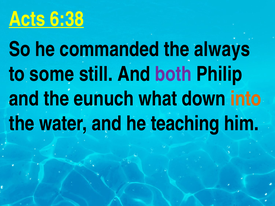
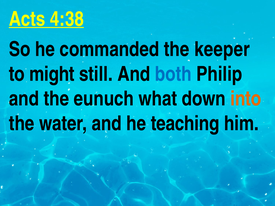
6:38: 6:38 -> 4:38
always: always -> keeper
some: some -> might
both colour: purple -> blue
